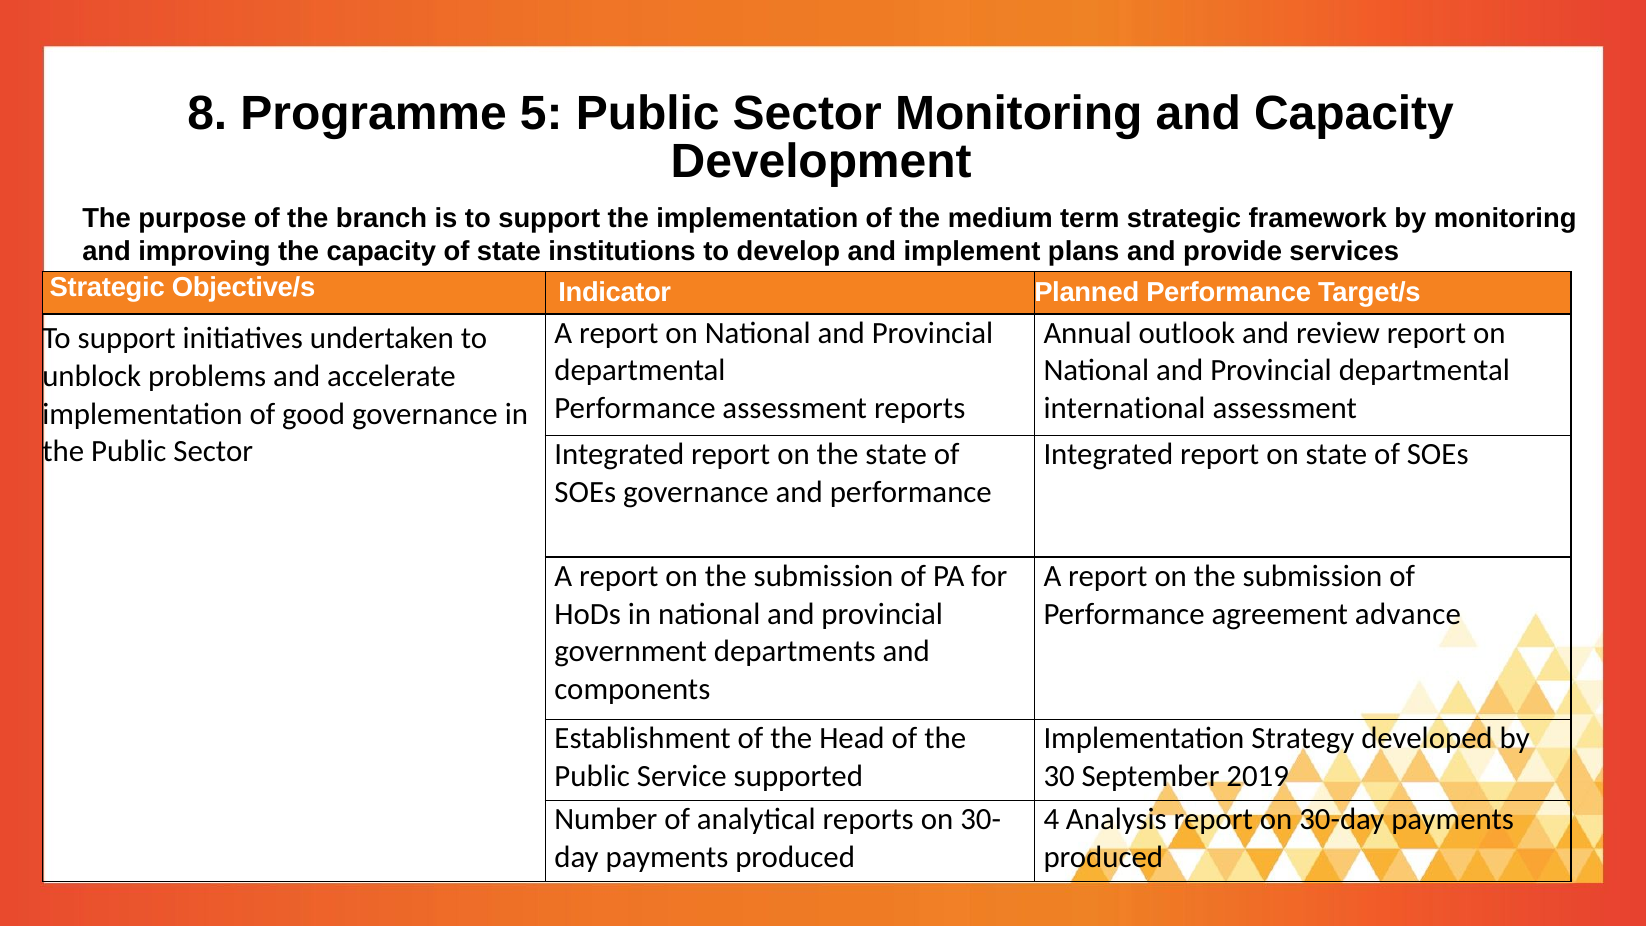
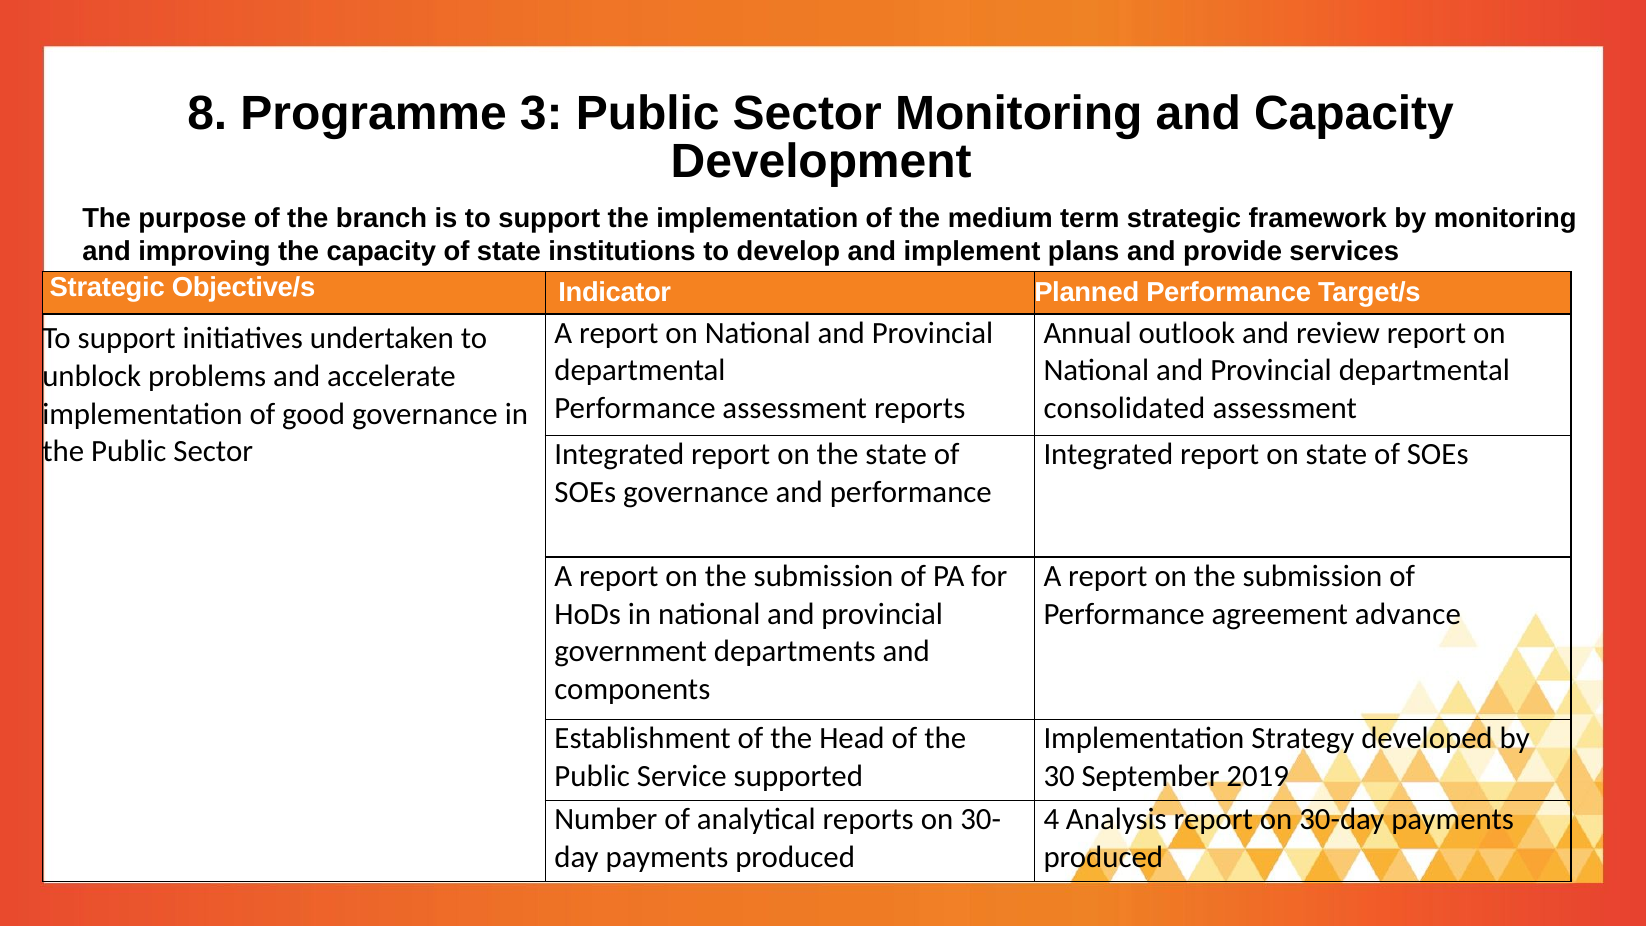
5: 5 -> 3
international: international -> consolidated
